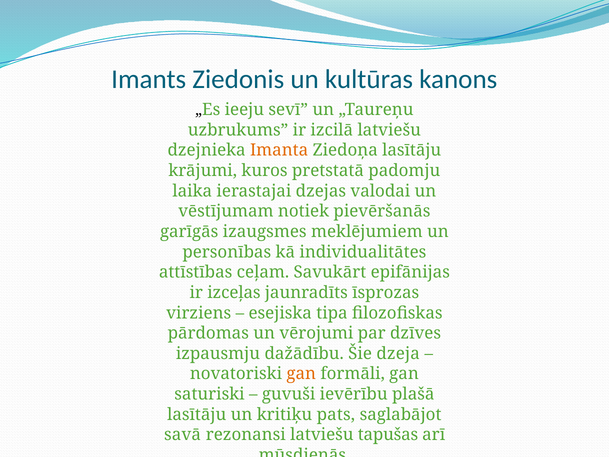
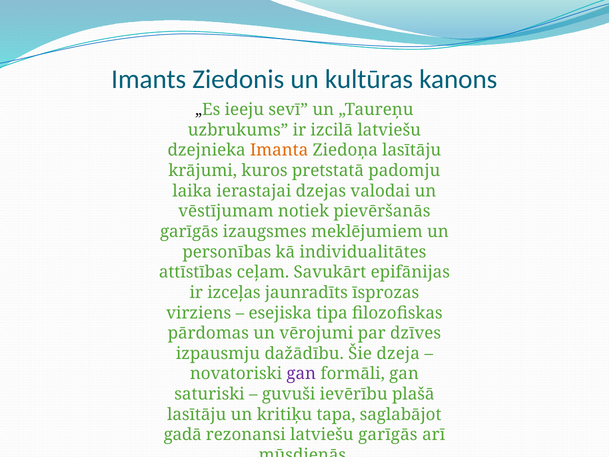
gan at (301, 374) colour: orange -> purple
pats: pats -> tapa
savā: savā -> gadā
latviešu tapušas: tapušas -> garīgās
